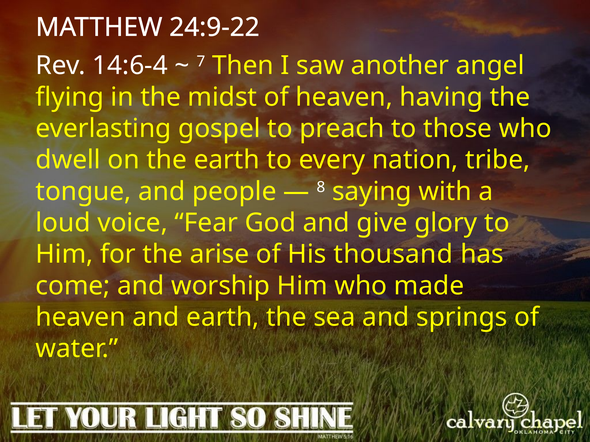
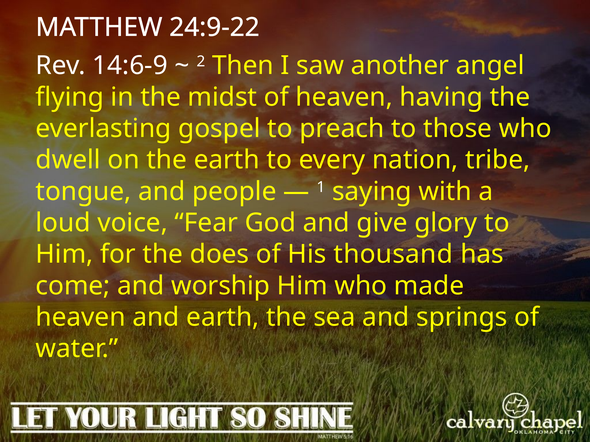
14:6-4: 14:6-4 -> 14:6-9
7: 7 -> 2
8: 8 -> 1
arise: arise -> does
